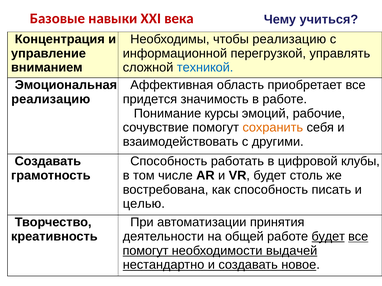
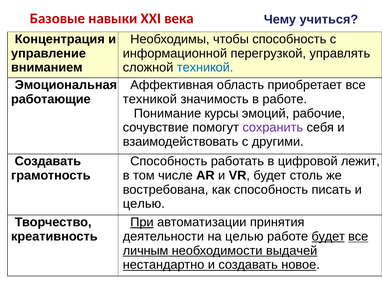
чтобы реализацию: реализацию -> способность
реализацию at (51, 99): реализацию -> работающие
придется at (150, 99): придется -> техникой
сохранить colour: orange -> purple
клубы: клубы -> лежит
При underline: none -> present
на общей: общей -> целью
помогут at (146, 251): помогут -> личным
